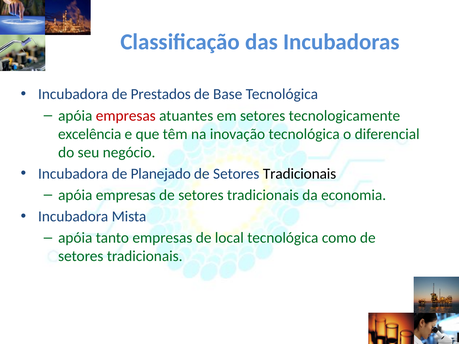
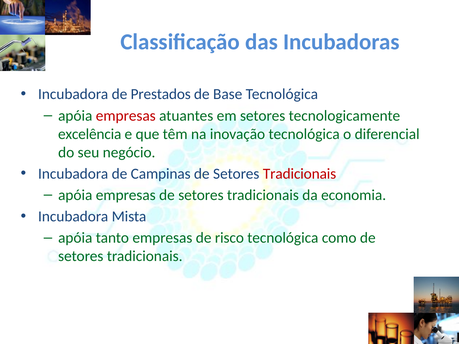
Planejado: Planejado -> Campinas
Tradicionais at (300, 174) colour: black -> red
local: local -> risco
